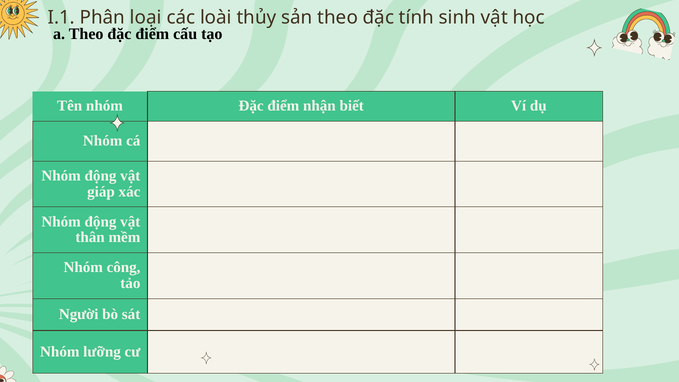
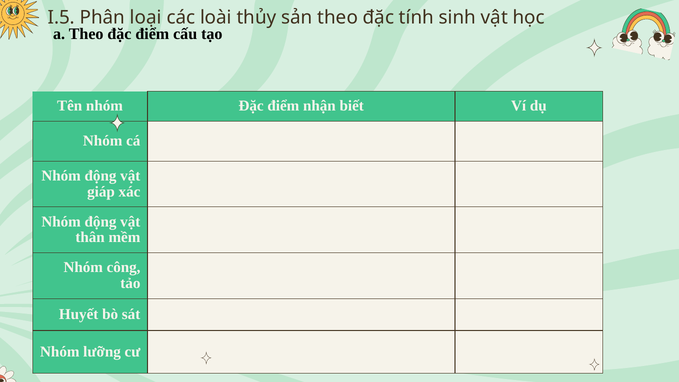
I.1: I.1 -> I.5
Người: Người -> Huyết
